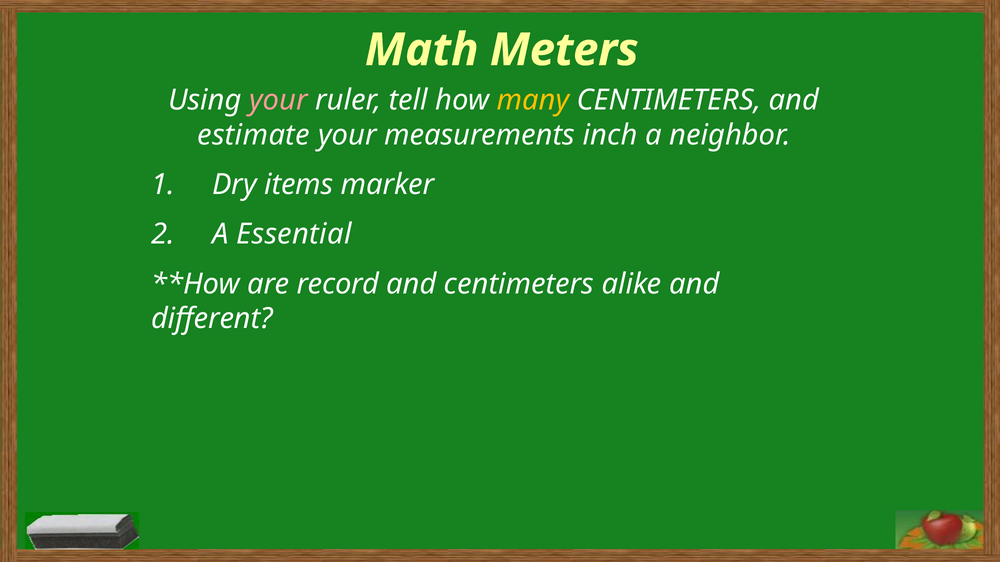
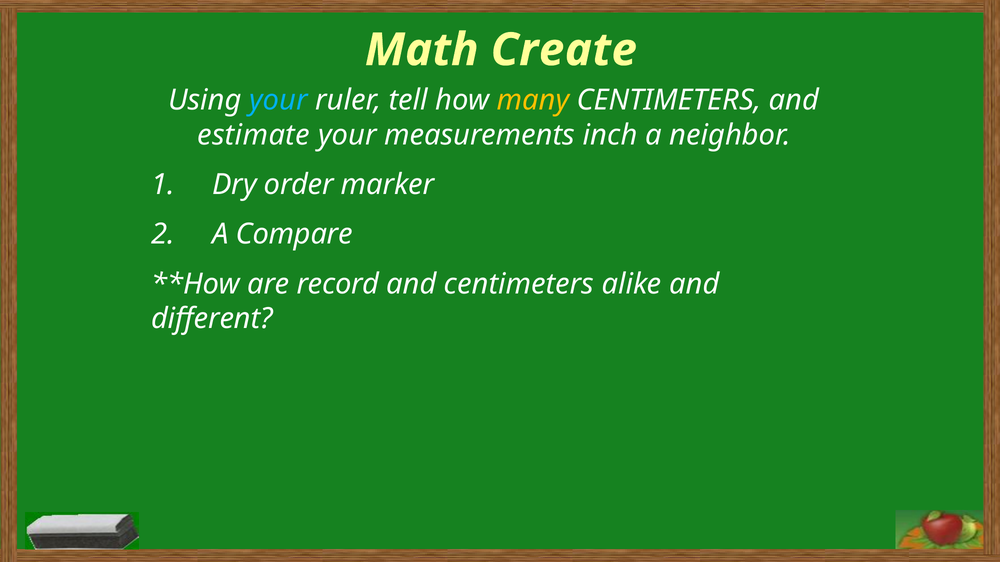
Meters: Meters -> Create
your at (278, 100) colour: pink -> light blue
items: items -> order
Essential: Essential -> Compare
